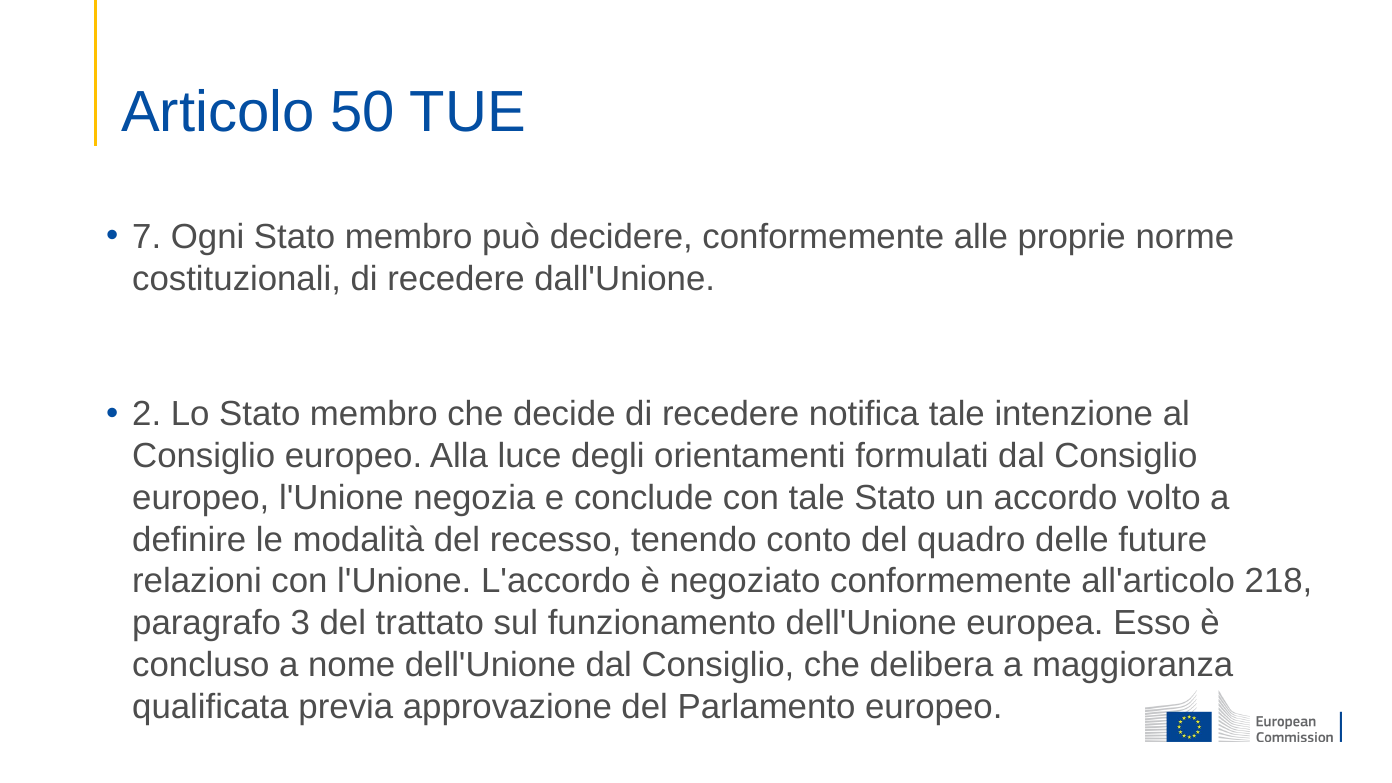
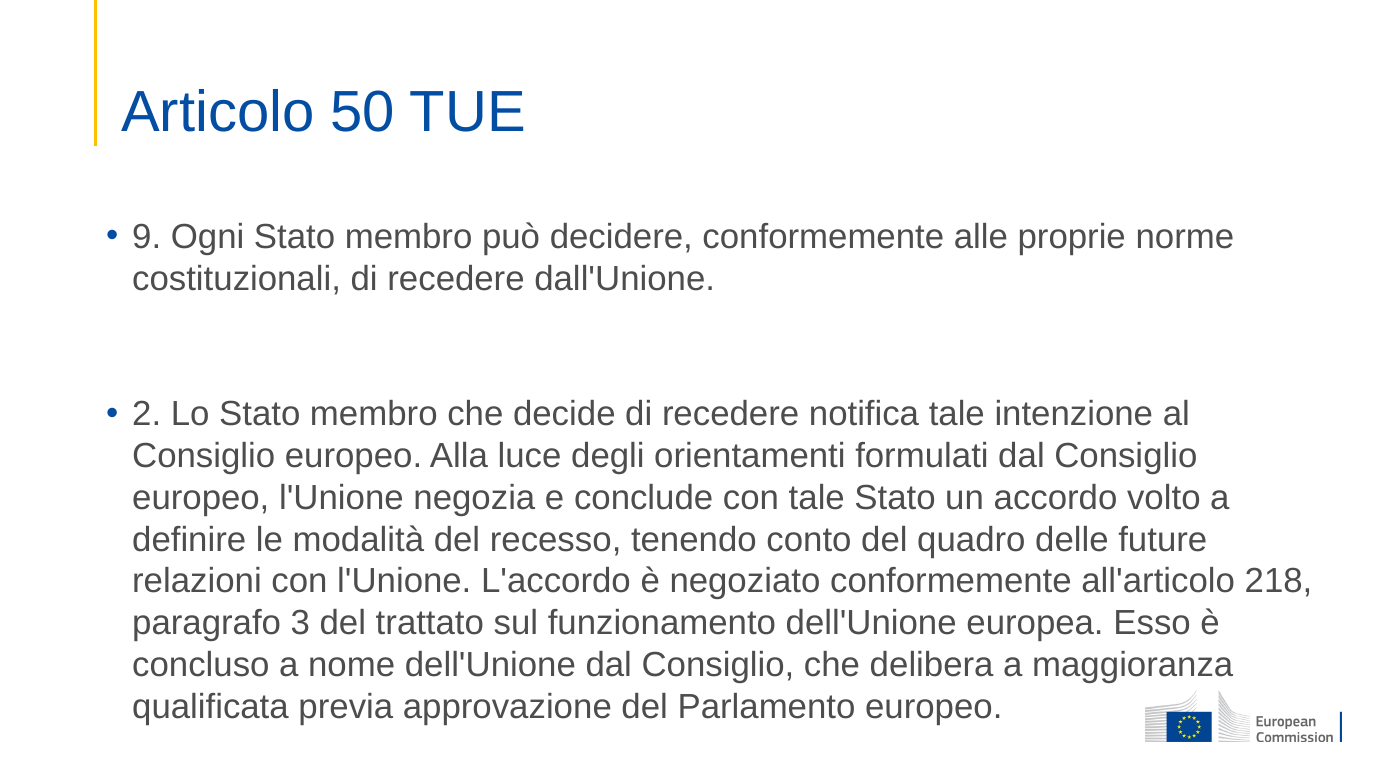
7: 7 -> 9
